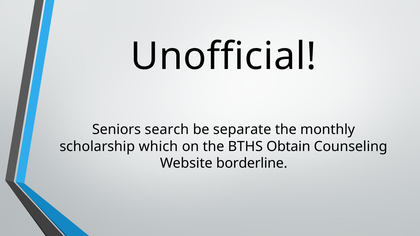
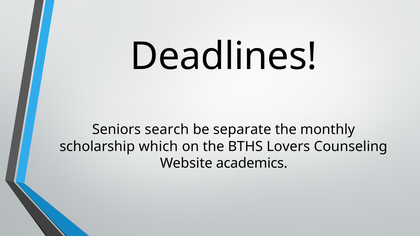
Unofficial: Unofficial -> Deadlines
Obtain: Obtain -> Lovers
borderline: borderline -> academics
